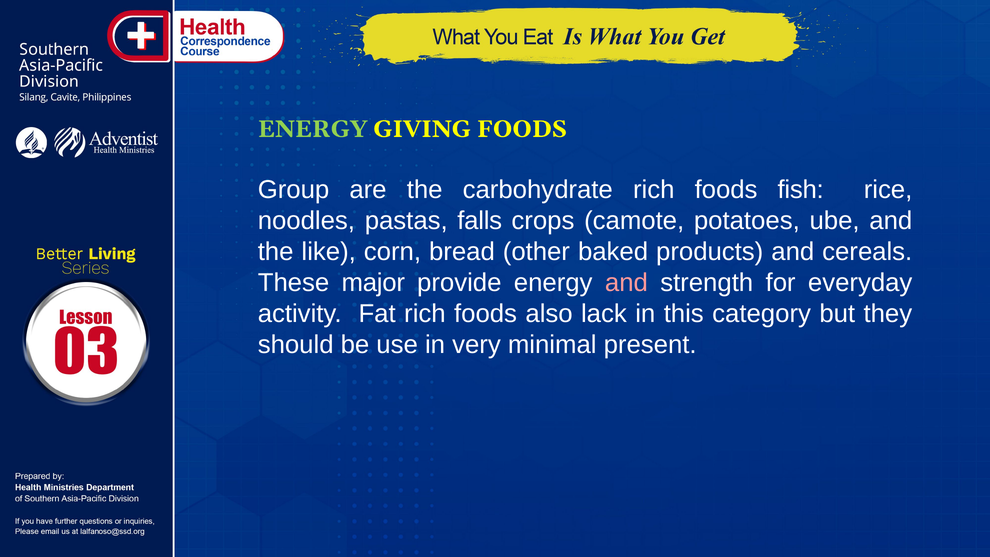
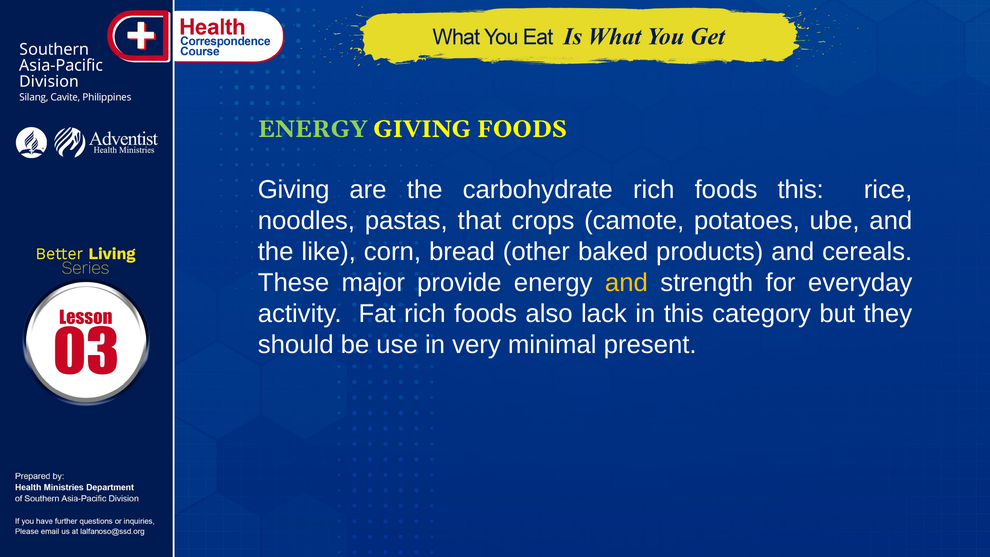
Group at (294, 190): Group -> Giving
foods fish: fish -> this
falls: falls -> that
and at (626, 283) colour: pink -> yellow
